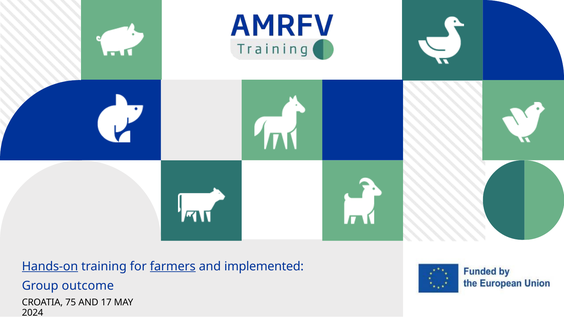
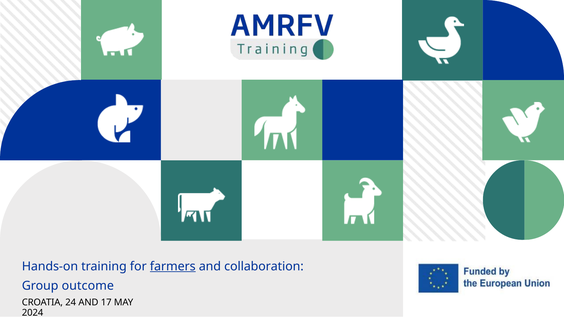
Hands-on underline: present -> none
implemented: implemented -> collaboration
75: 75 -> 24
